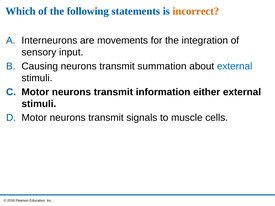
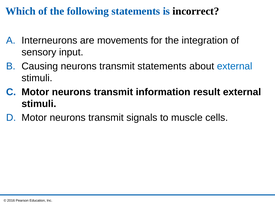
incorrect colour: orange -> black
transmit summation: summation -> statements
either: either -> result
